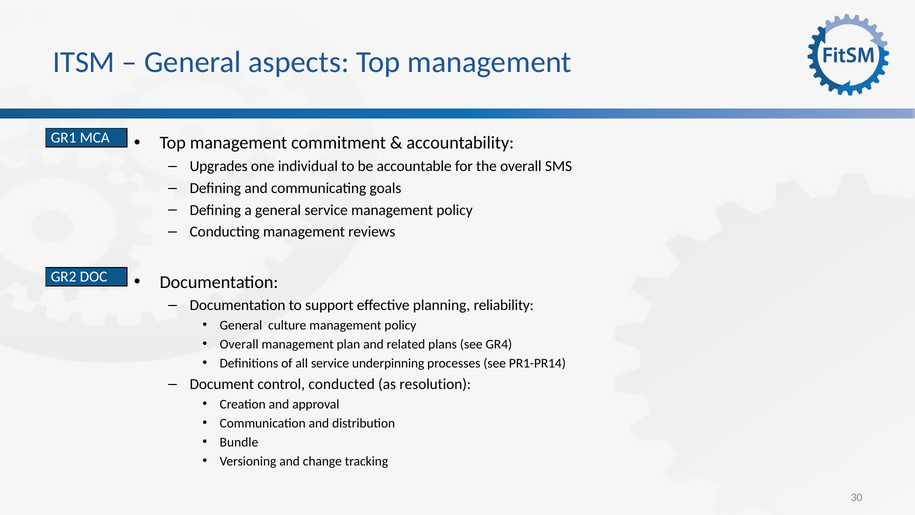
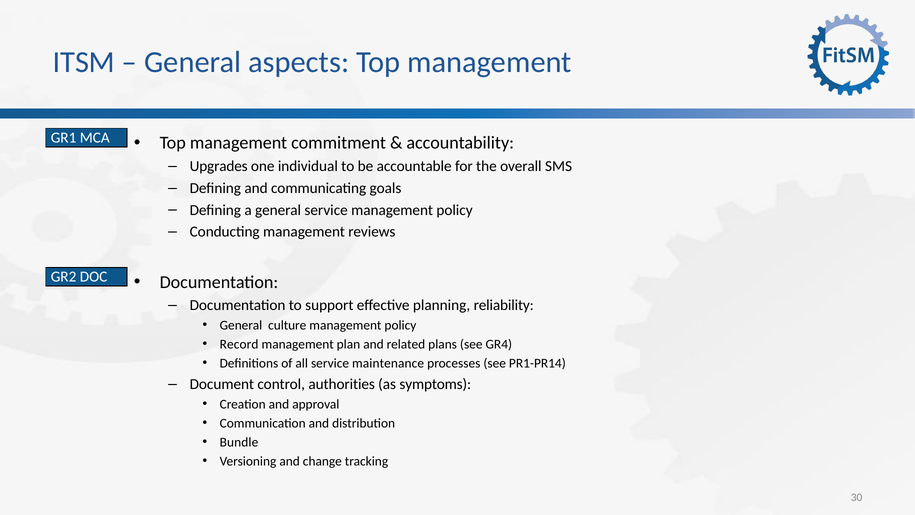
Overall at (239, 344): Overall -> Record
underpinning: underpinning -> maintenance
conducted: conducted -> authorities
resolution: resolution -> symptoms
